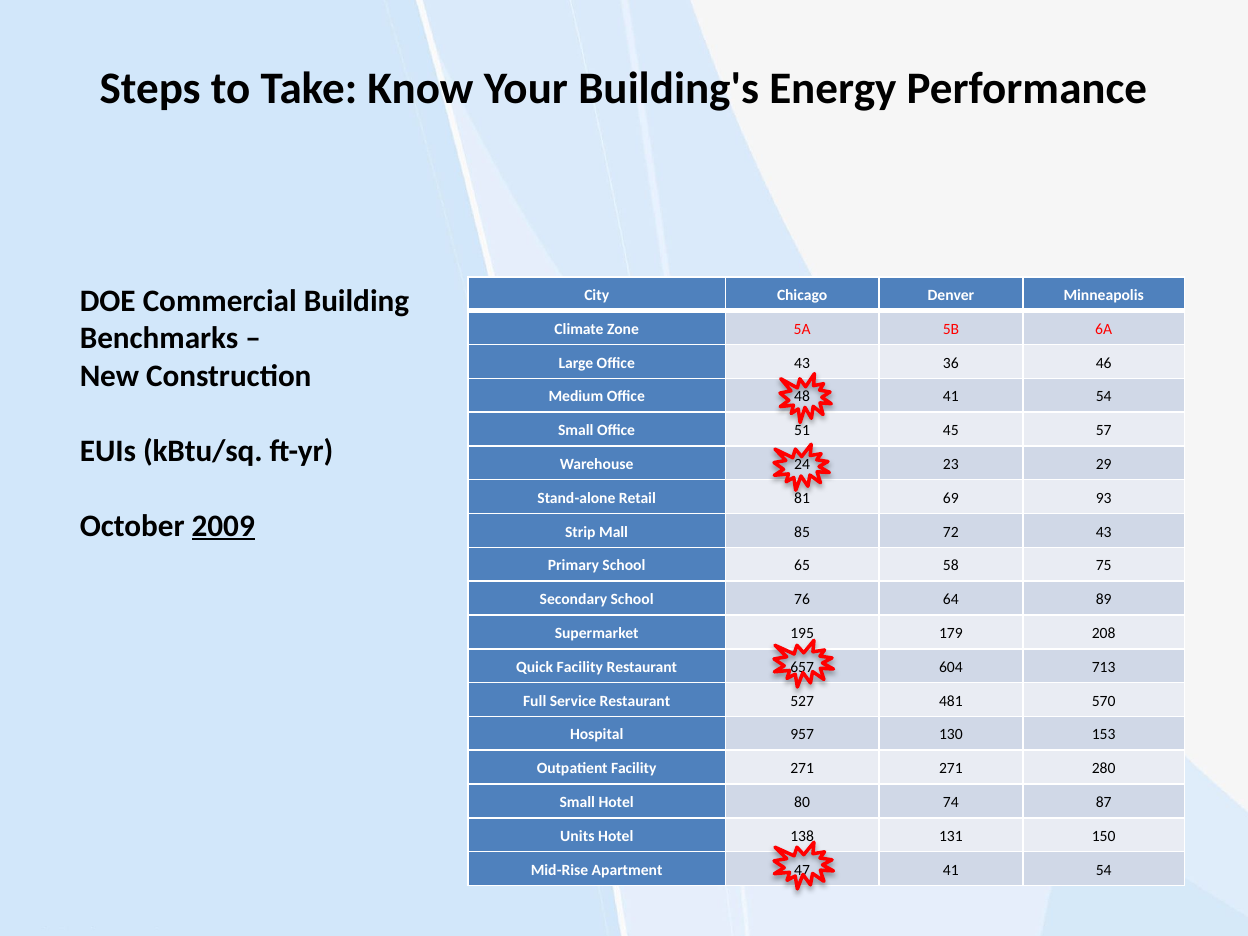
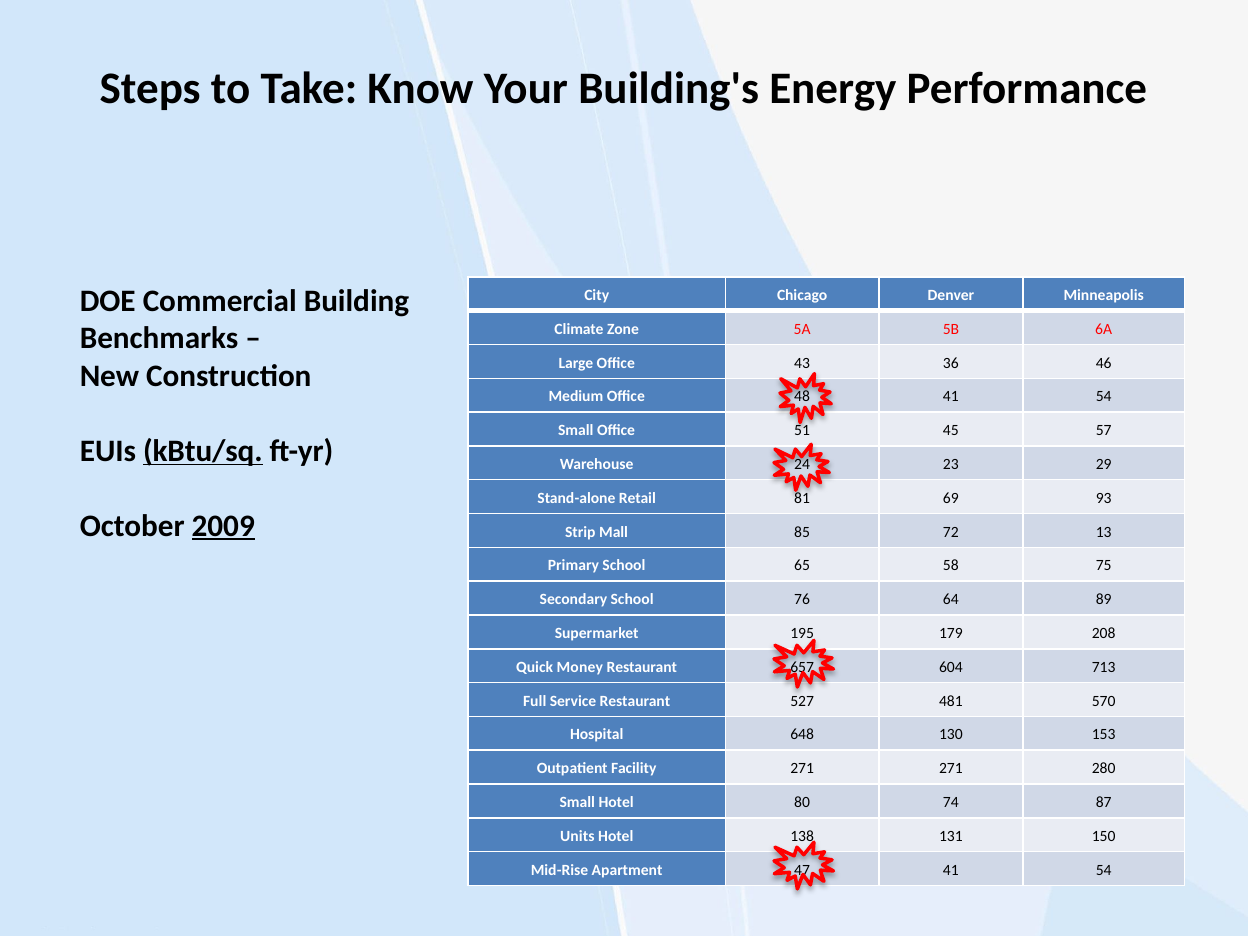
kBtu/sq underline: none -> present
72 43: 43 -> 13
Quick Facility: Facility -> Money
957: 957 -> 648
